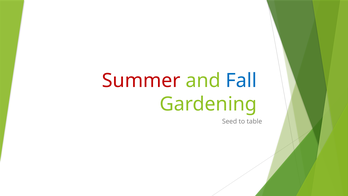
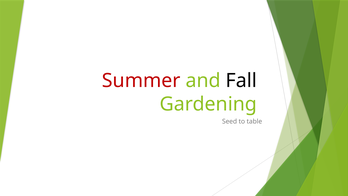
Fall colour: blue -> black
